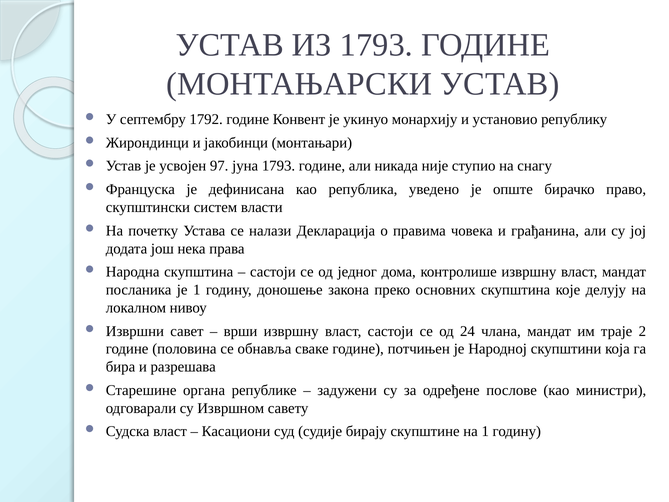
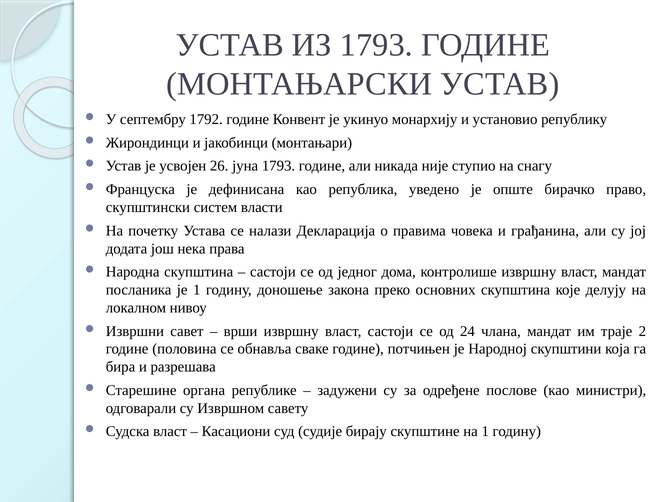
97: 97 -> 26
